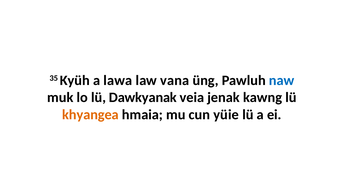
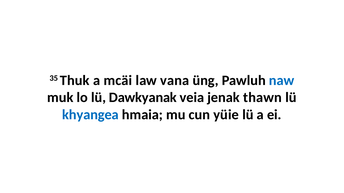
Kyüh: Kyüh -> Thuk
lawa: lawa -> mcäi
kawng: kawng -> thawn
khyangea colour: orange -> blue
